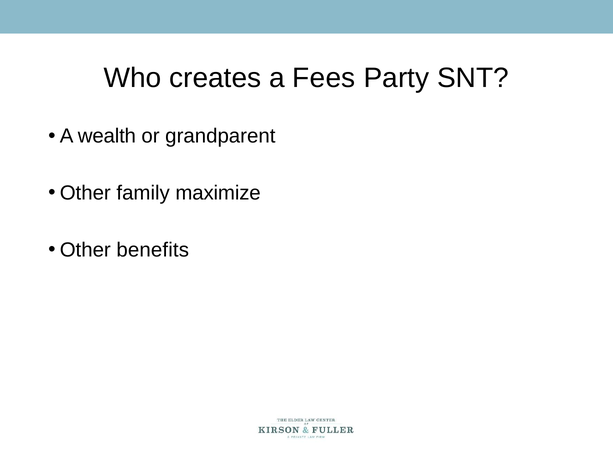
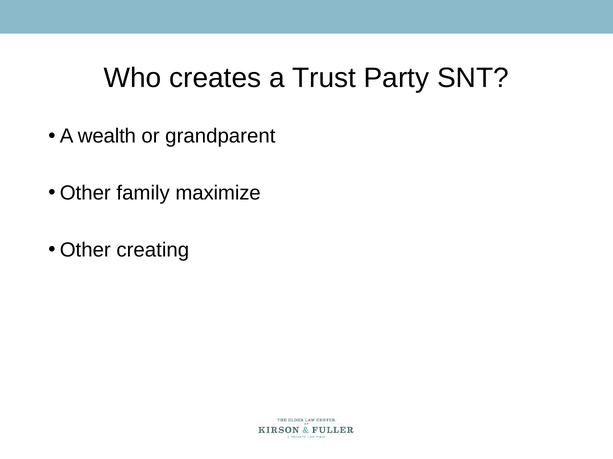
Fees: Fees -> Trust
benefits: benefits -> creating
